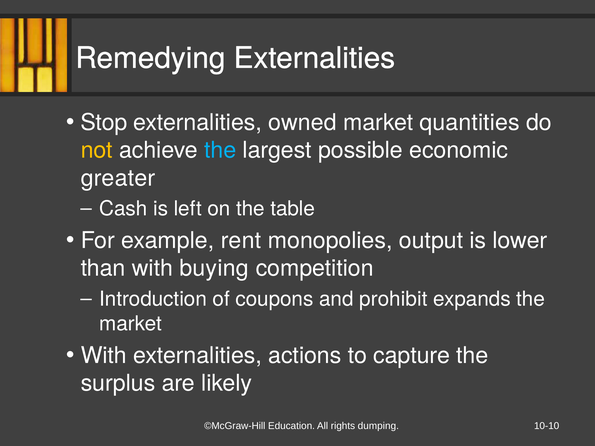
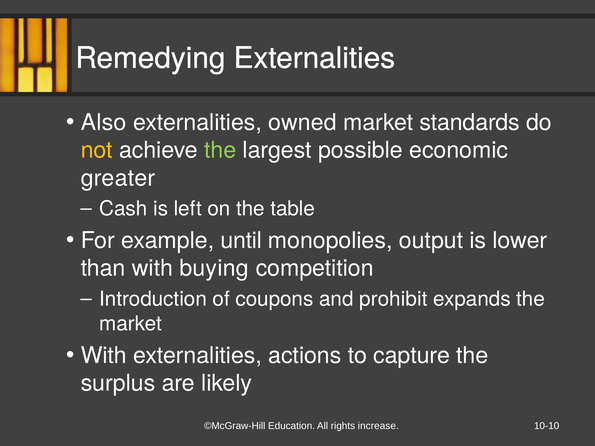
Stop: Stop -> Also
quantities: quantities -> standards
the at (220, 150) colour: light blue -> light green
rent: rent -> until
dumping: dumping -> increase
